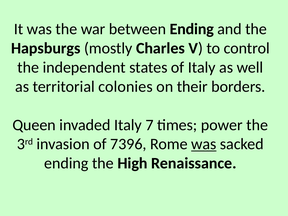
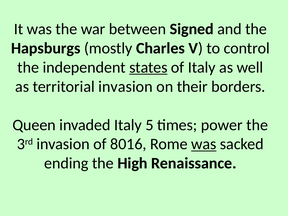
between Ending: Ending -> Signed
states underline: none -> present
territorial colonies: colonies -> invasion
7: 7 -> 5
7396: 7396 -> 8016
